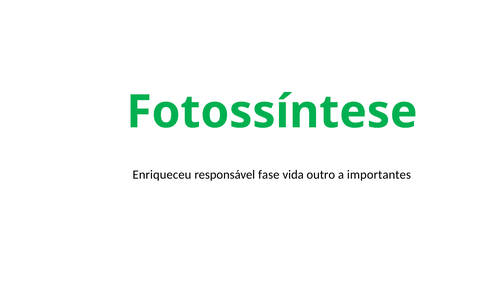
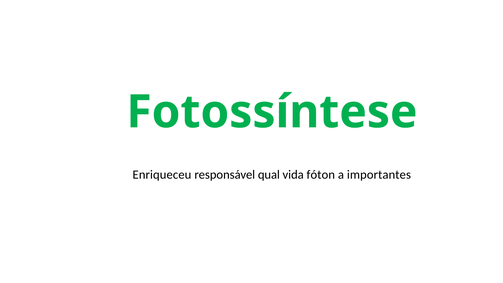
fase: fase -> qual
outro: outro -> fóton
